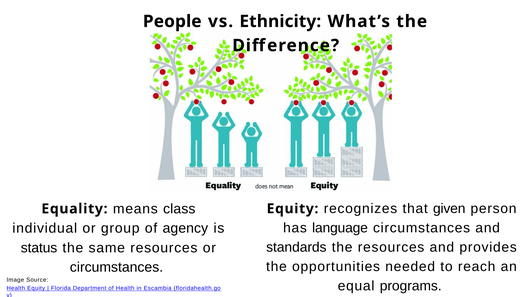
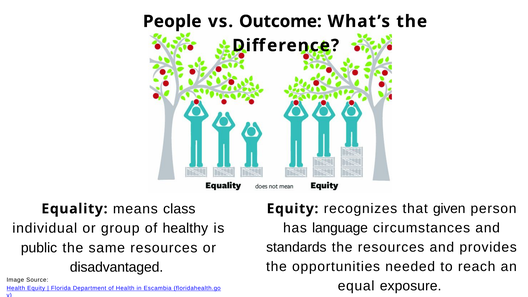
Ethnicity: Ethnicity -> Outcome
agency: agency -> healthy
status: status -> public
circumstances at (117, 267): circumstances -> disadvantaged
programs: programs -> exposure
